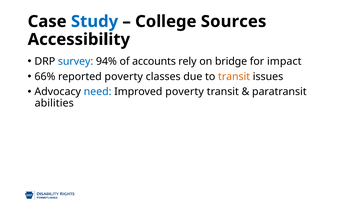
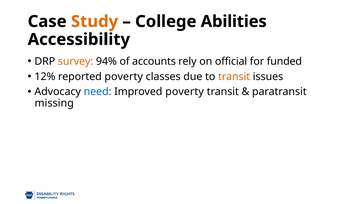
Study colour: blue -> orange
Sources: Sources -> Abilities
survey colour: blue -> orange
bridge: bridge -> official
impact: impact -> funded
66%: 66% -> 12%
abilities: abilities -> missing
